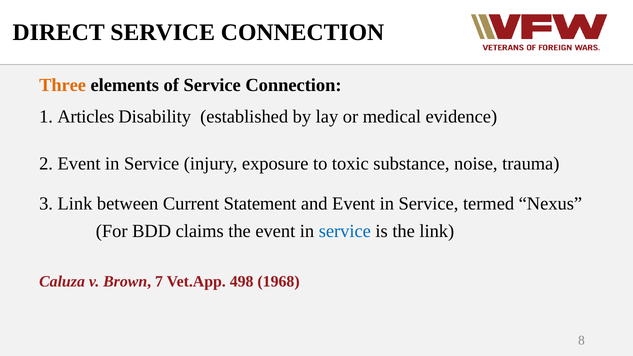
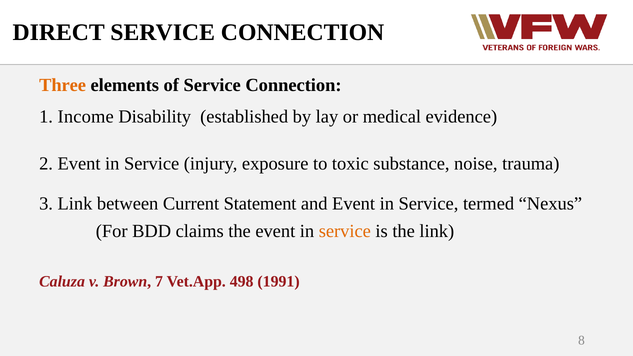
Articles: Articles -> Income
service at (345, 231) colour: blue -> orange
1968: 1968 -> 1991
